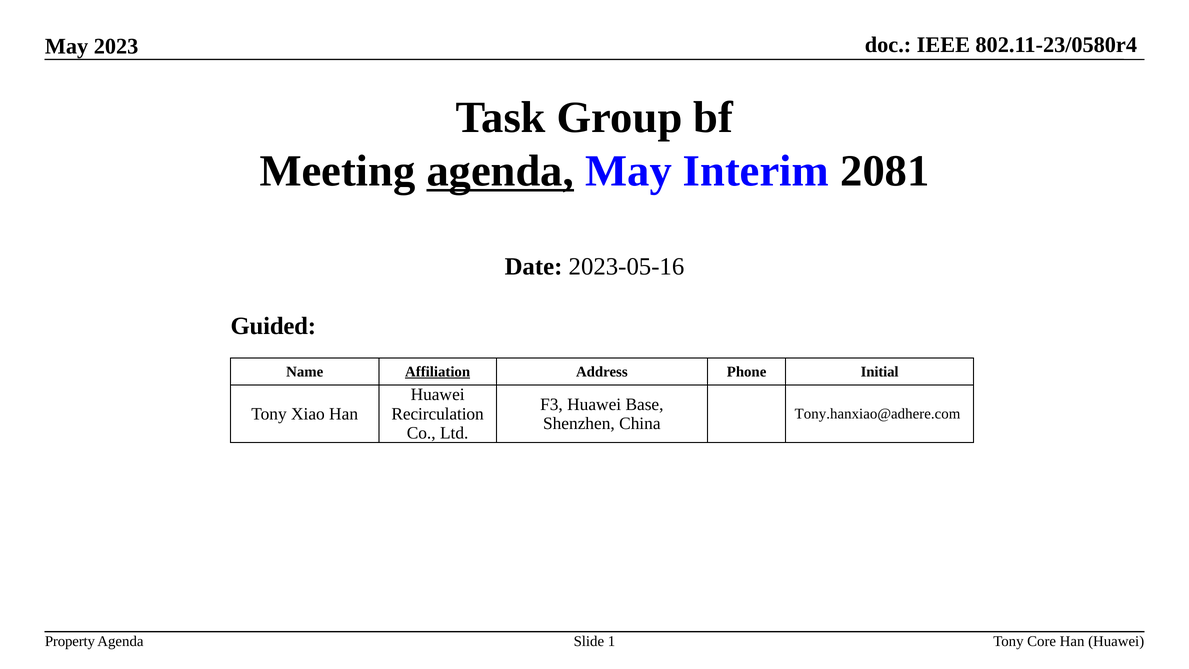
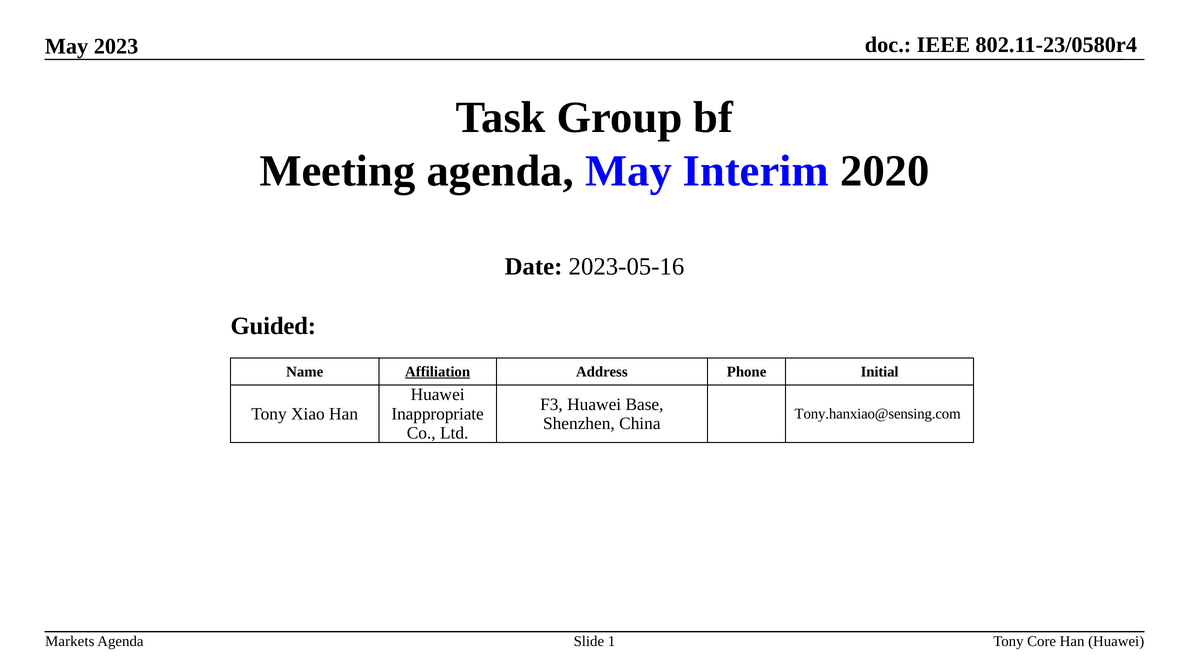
agenda at (500, 171) underline: present -> none
2081: 2081 -> 2020
Recirculation: Recirculation -> Inappropriate
Tony.hanxiao@adhere.com: Tony.hanxiao@adhere.com -> Tony.hanxiao@sensing.com
Property: Property -> Markets
